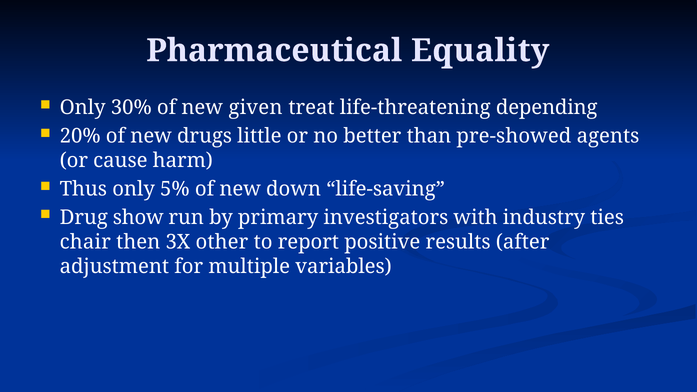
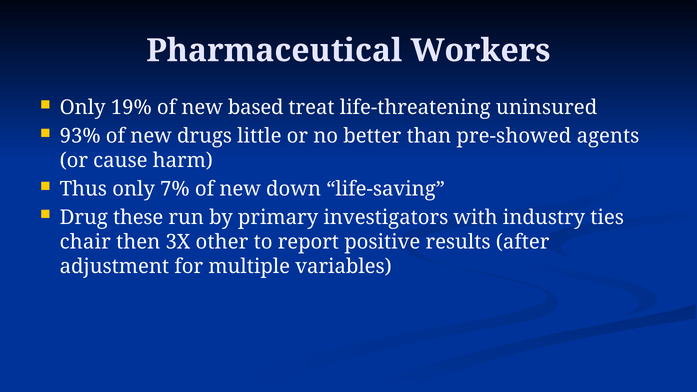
Equality: Equality -> Workers
30%: 30% -> 19%
given: given -> based
depending: depending -> uninsured
20%: 20% -> 93%
5%: 5% -> 7%
show: show -> these
